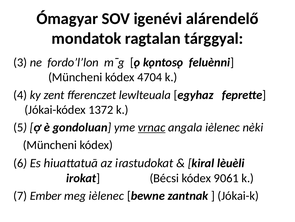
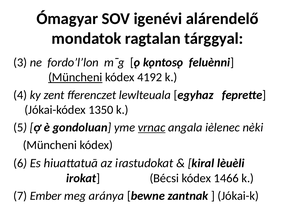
Müncheni at (75, 77) underline: none -> present
4704: 4704 -> 4192
1372: 1372 -> 1350
9061: 9061 -> 1466
meg ièlenec: ièlenec -> aránya
